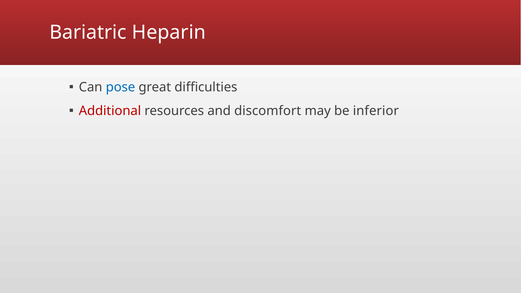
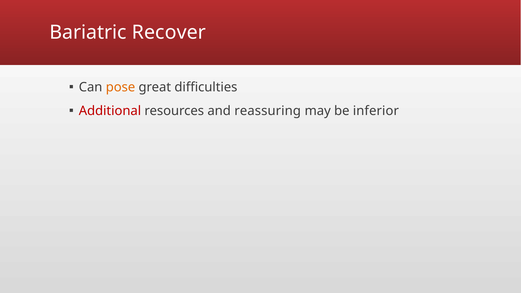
Heparin: Heparin -> Recover
pose colour: blue -> orange
discomfort: discomfort -> reassuring
